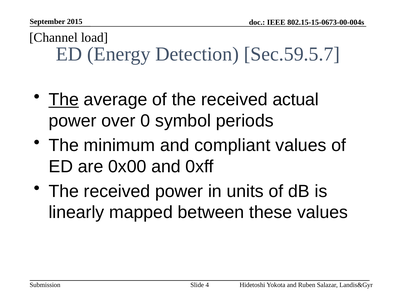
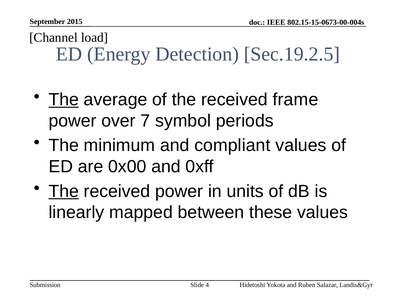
Sec.59.5.7: Sec.59.5.7 -> Sec.19.2.5
actual: actual -> frame
0: 0 -> 7
The at (64, 191) underline: none -> present
